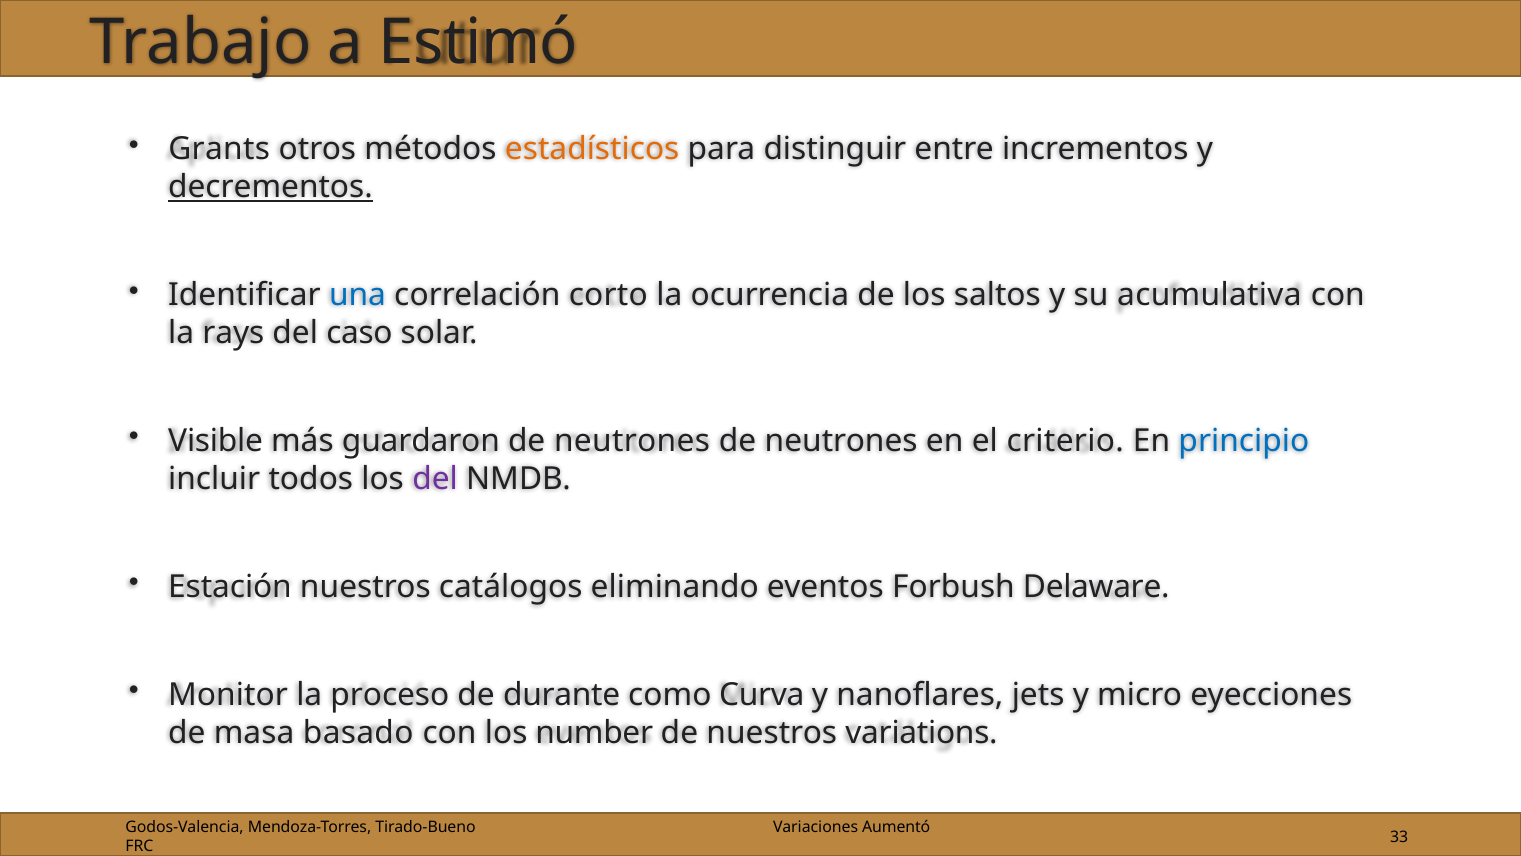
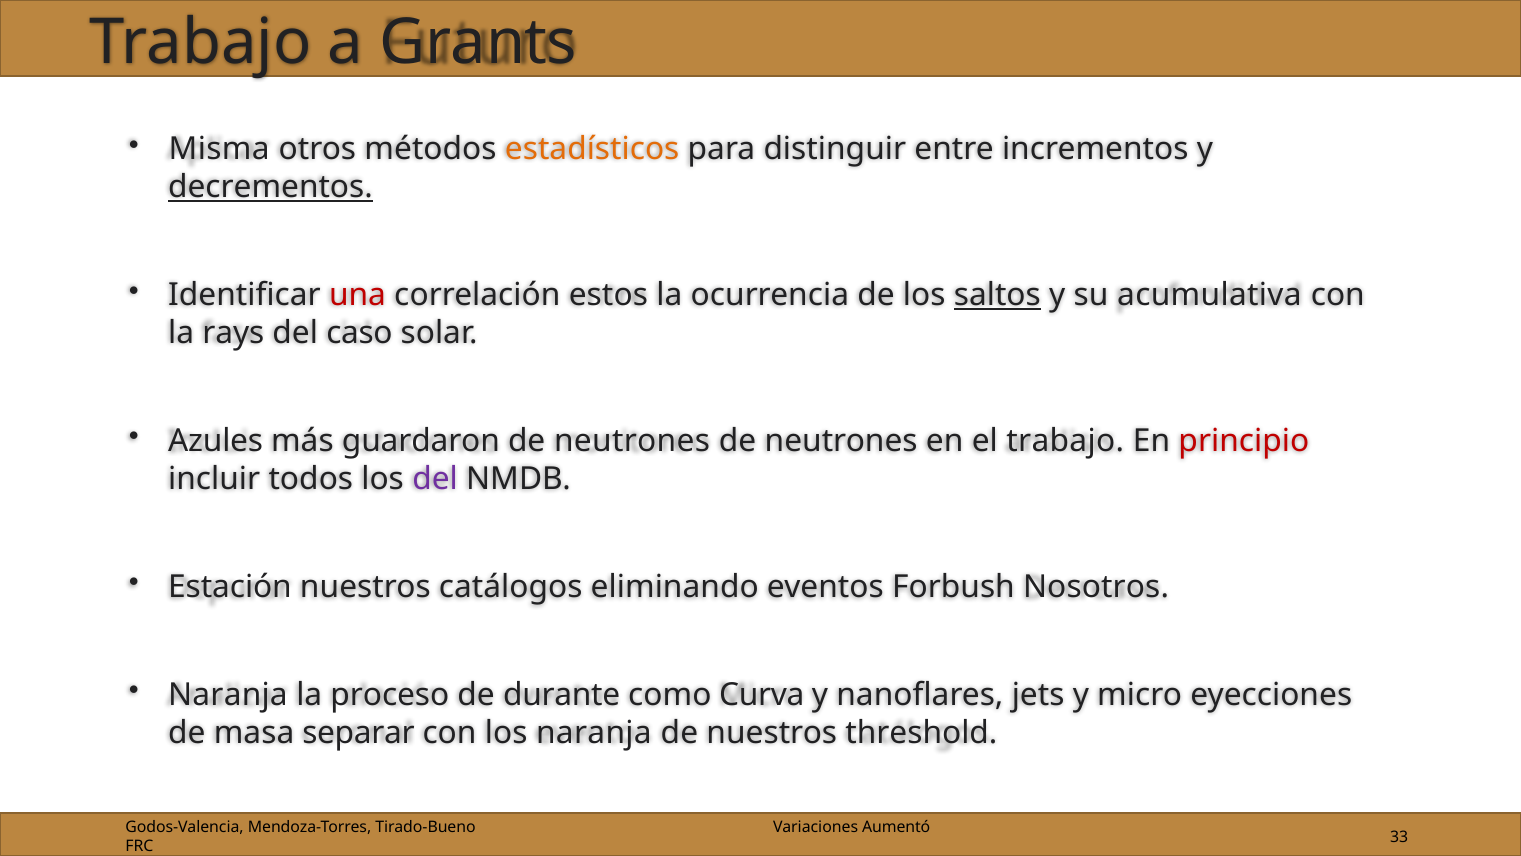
Estimó: Estimó -> Grants
Grants: Grants -> Misma
una colour: blue -> red
corto: corto -> estos
saltos underline: none -> present
Visible: Visible -> Azules
el criterio: criterio -> trabajo
principio colour: blue -> red
Delaware: Delaware -> Nosotros
Monitor at (228, 694): Monitor -> Naranja
basado: basado -> separar
los number: number -> naranja
variations: variations -> threshold
